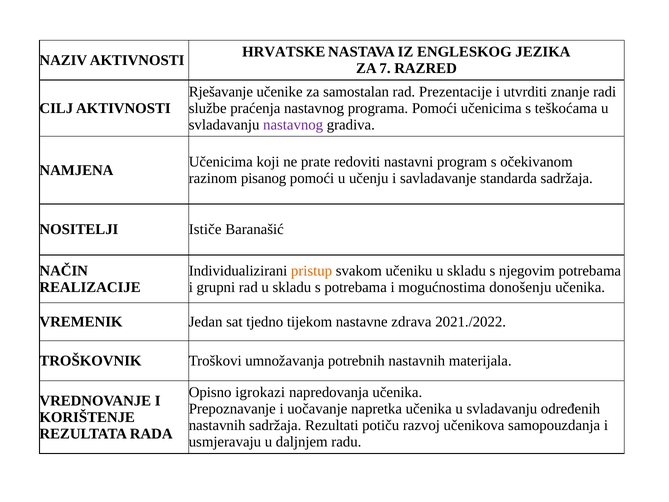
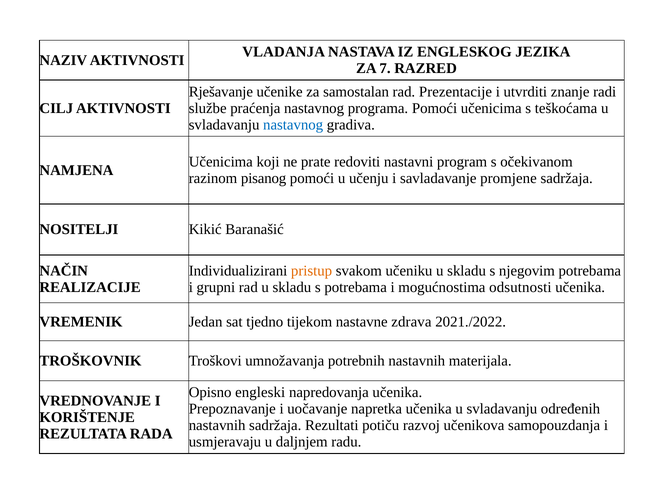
HRVATSKE: HRVATSKE -> VLADANJA
nastavnog at (293, 125) colour: purple -> blue
standarda: standarda -> promjene
Ističe: Ističe -> Kikić
donošenju: donošenju -> odsutnosti
igrokazi: igrokazi -> engleski
